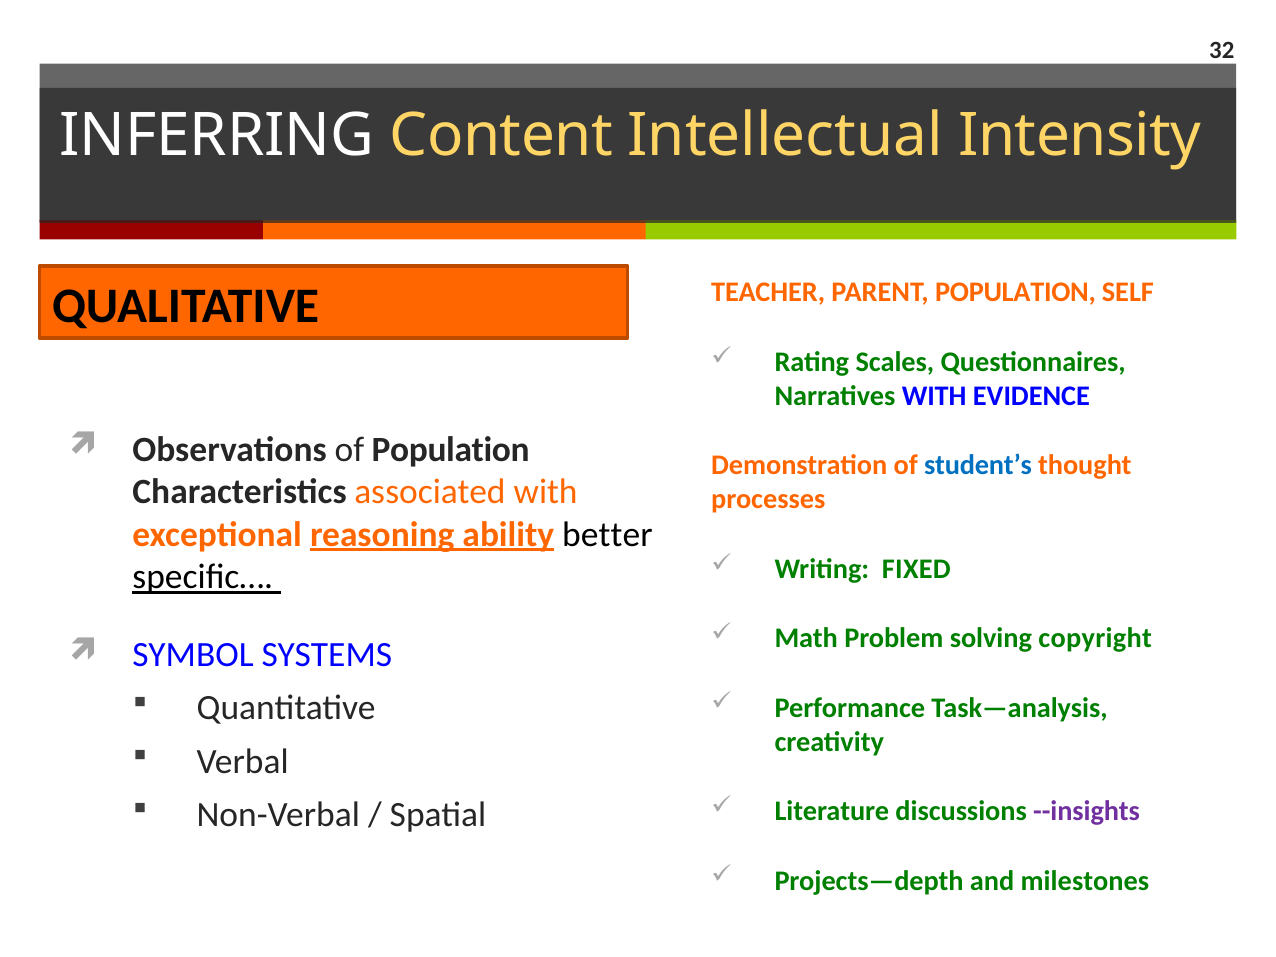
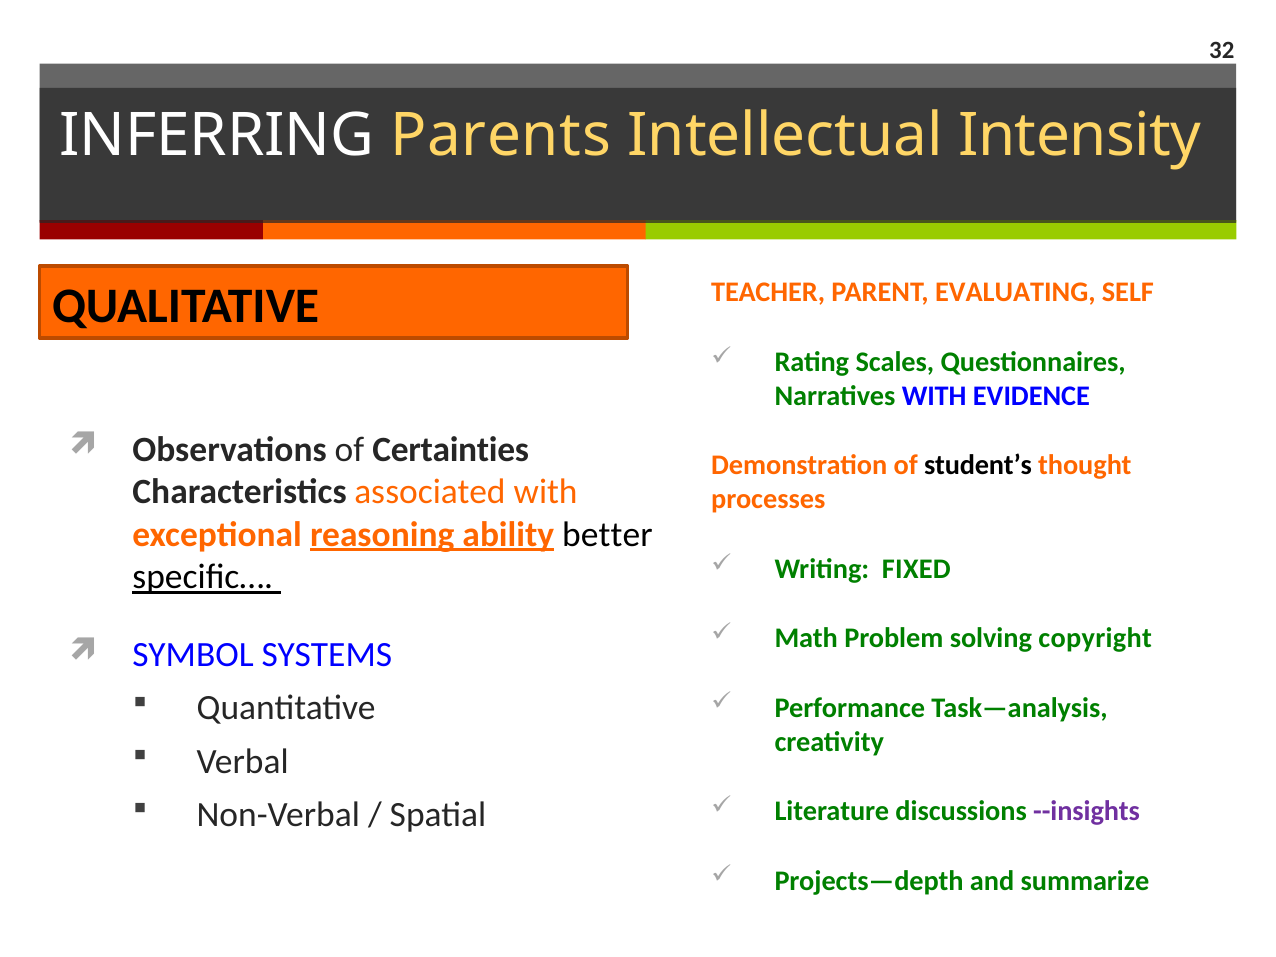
Content: Content -> Parents
PARENT POPULATION: POPULATION -> EVALUATING
of Population: Population -> Certainties
student’s colour: blue -> black
milestones: milestones -> summarize
